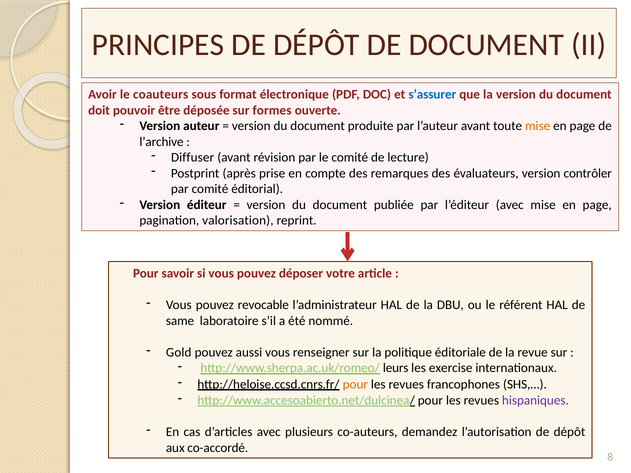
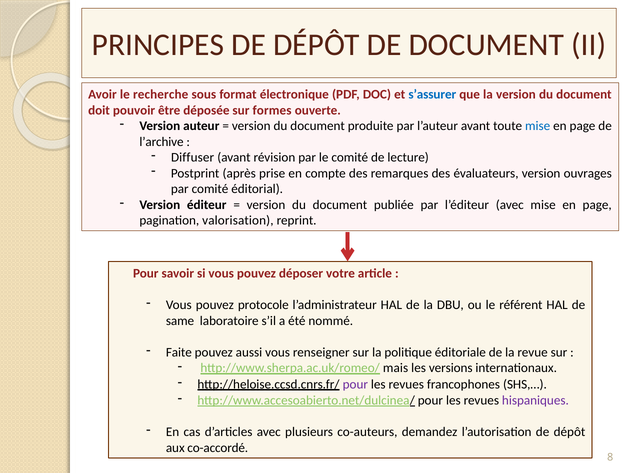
coauteurs: coauteurs -> recherche
mise at (538, 126) colour: orange -> blue
contrôler: contrôler -> ouvrages
revocable: revocable -> protocole
Gold: Gold -> Faite
leurs: leurs -> mais
exercise: exercise -> versions
pour at (355, 384) colour: orange -> purple
